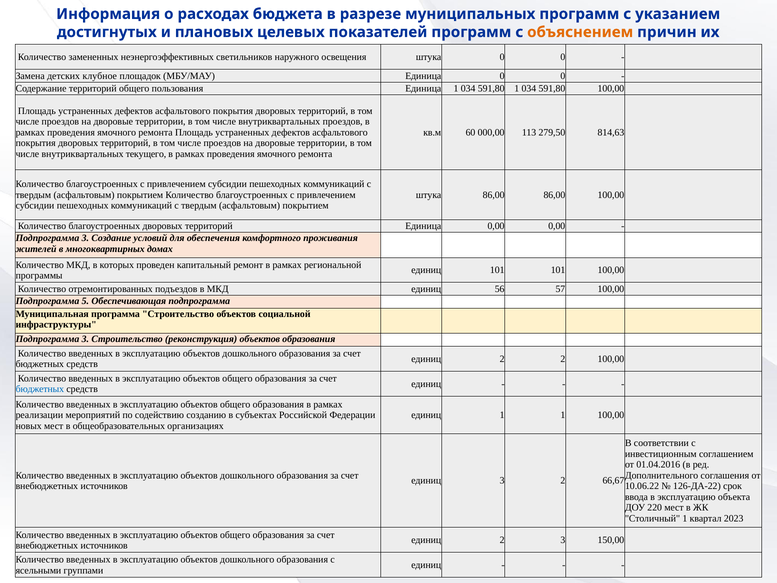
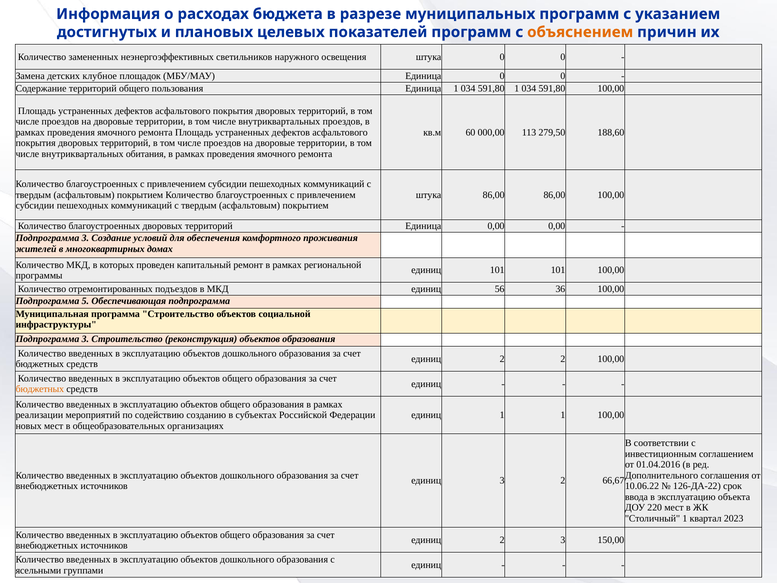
814,63: 814,63 -> 188,60
текущего: текущего -> обитания
57: 57 -> 36
бюджетных at (40, 389) colour: blue -> orange
